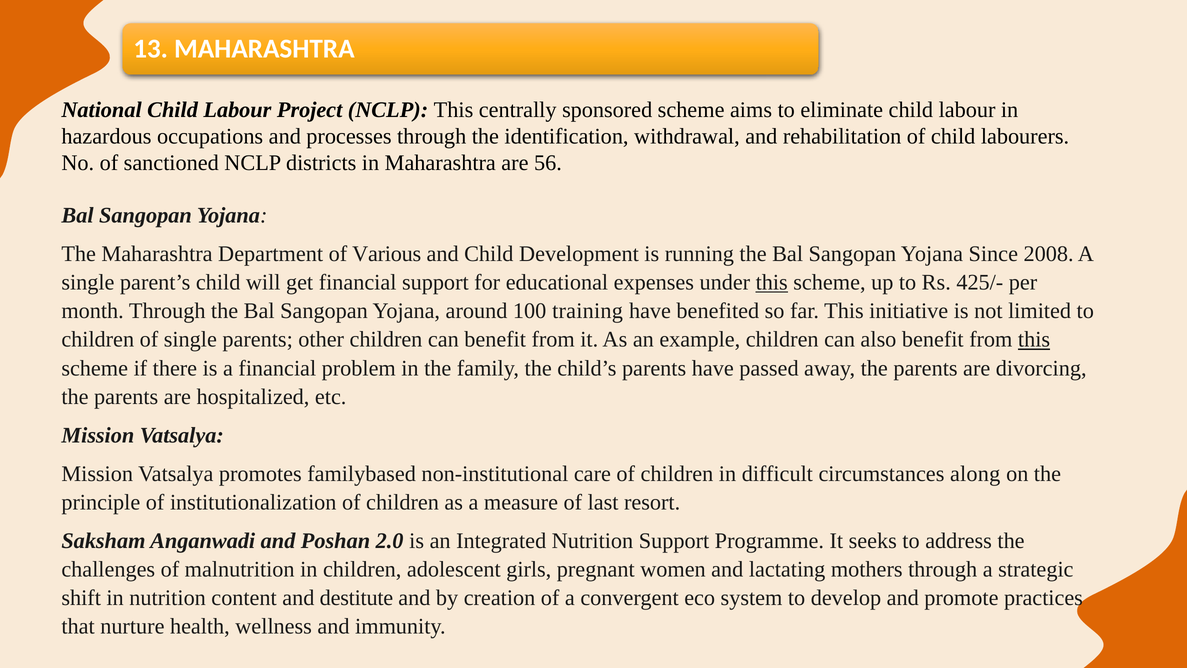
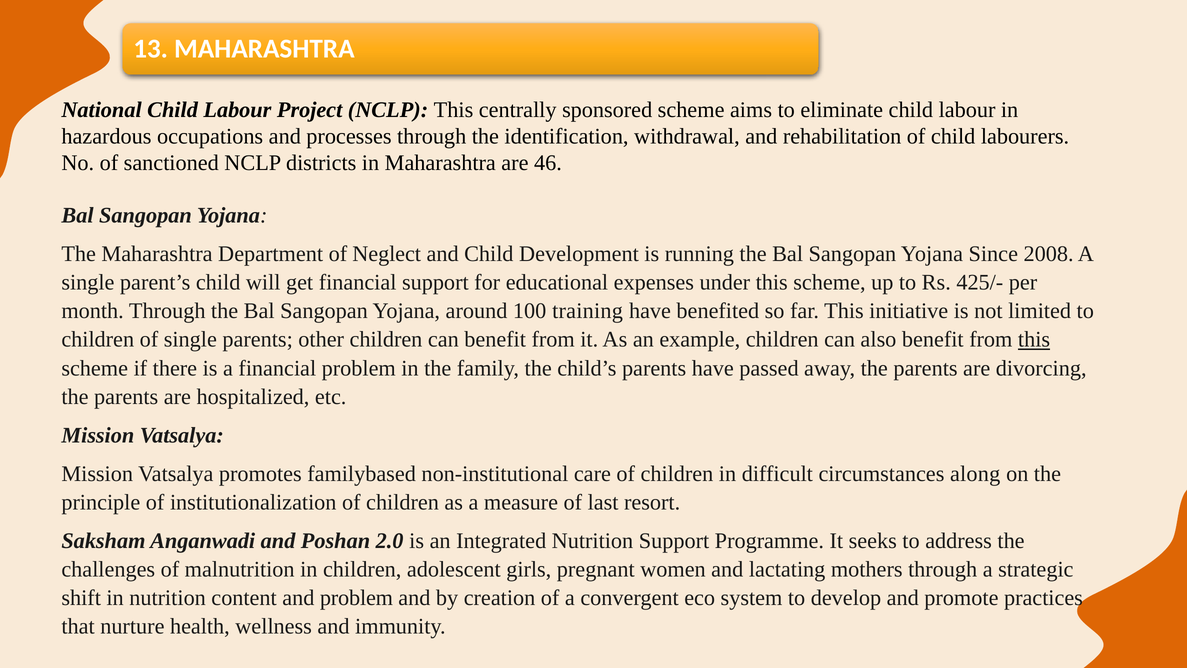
56: 56 -> 46
Various: Various -> Neglect
this at (772, 282) underline: present -> none
and destitute: destitute -> problem
